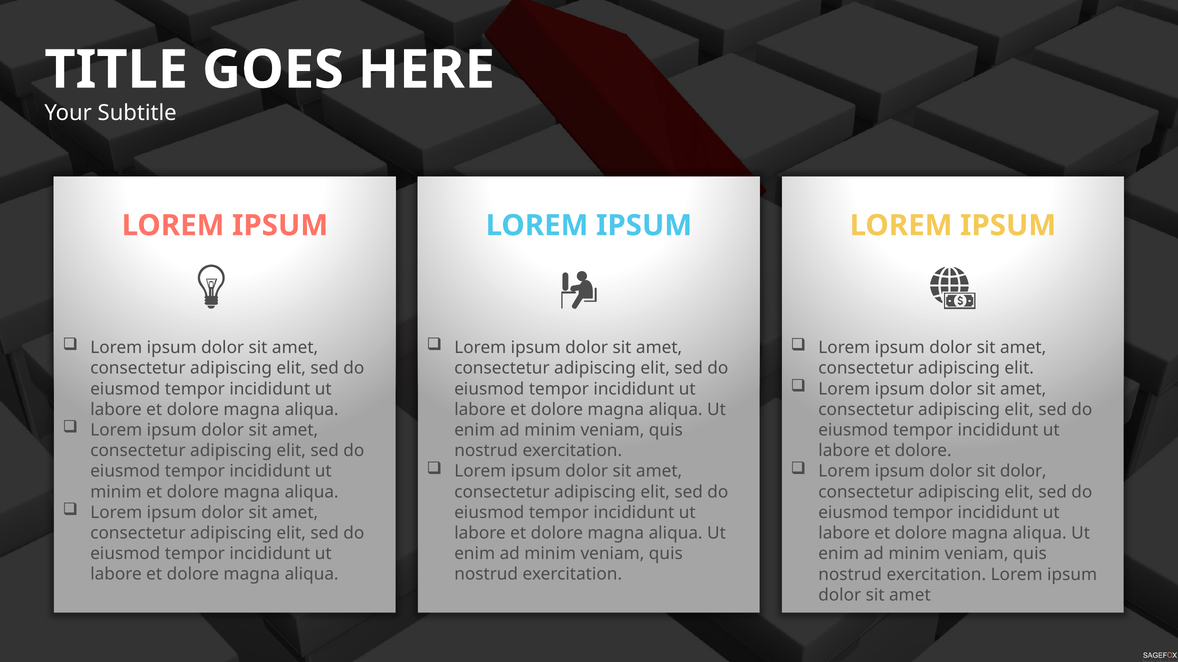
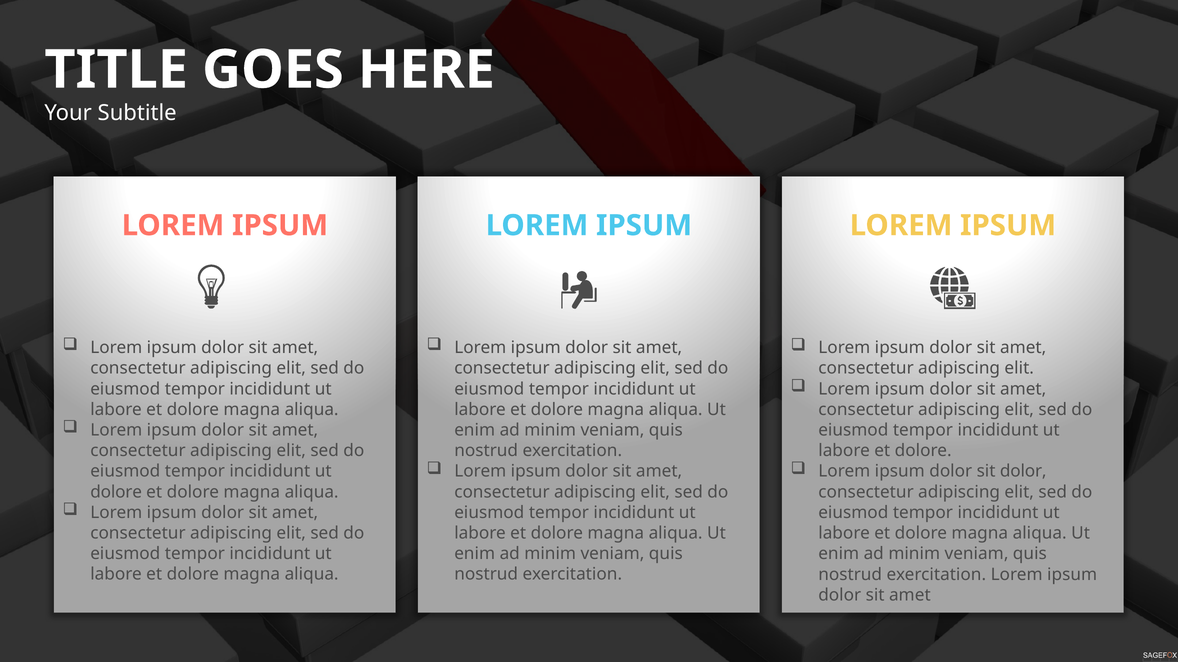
minim at (116, 492): minim -> dolore
